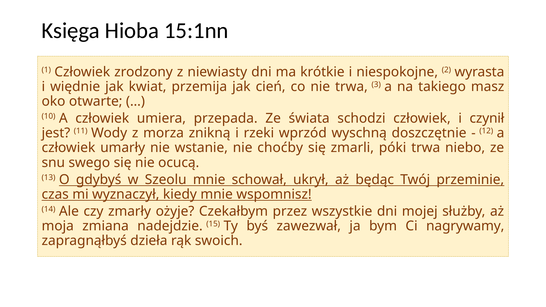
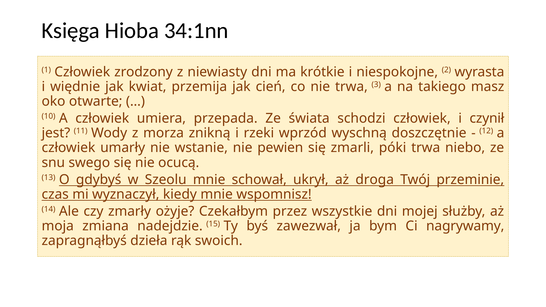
15:1nn: 15:1nn -> 34:1nn
choćby: choćby -> pewien
będąc: będąc -> droga
